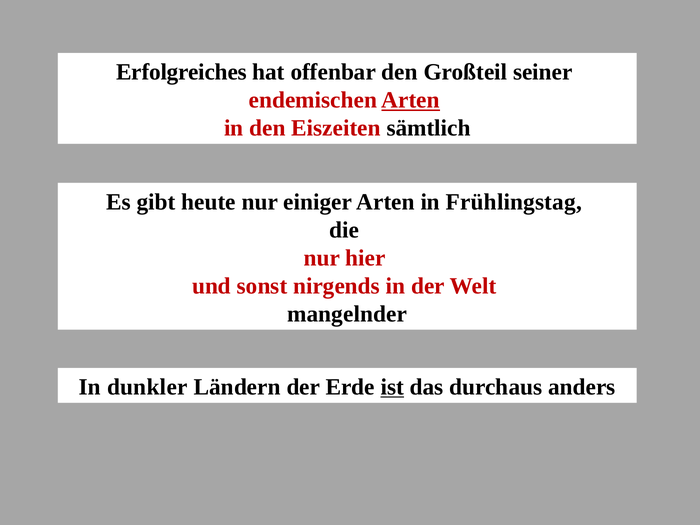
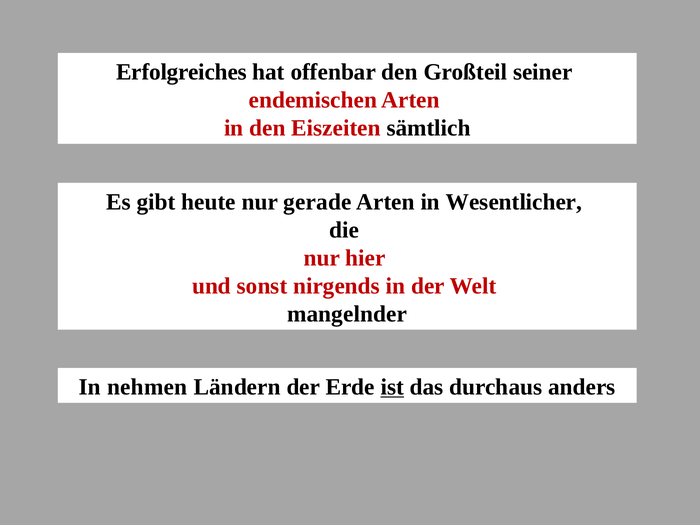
Arten at (411, 100) underline: present -> none
einiger: einiger -> gerade
Frühlingstag: Frühlingstag -> Wesentlicher
dunkler: dunkler -> nehmen
